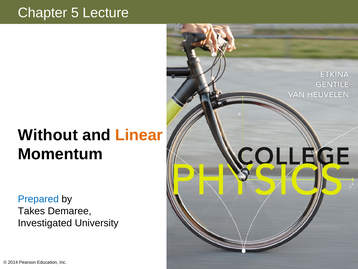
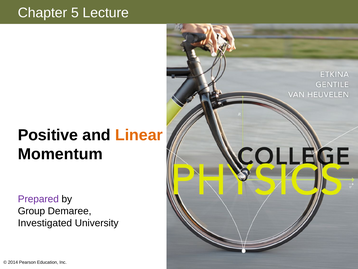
Without: Without -> Positive
Prepared colour: blue -> purple
Takes: Takes -> Group
